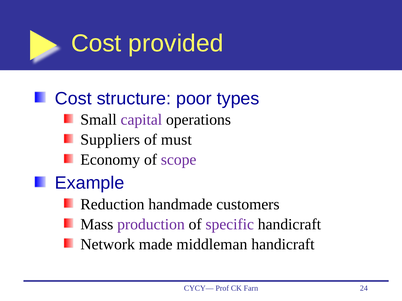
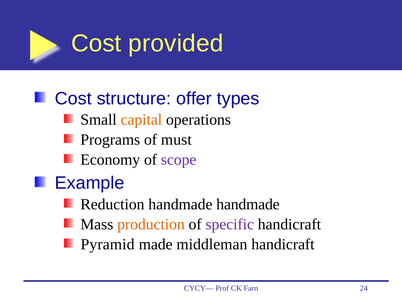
poor: poor -> offer
capital colour: purple -> orange
Suppliers: Suppliers -> Programs
handmade customers: customers -> handmade
production colour: purple -> orange
Network: Network -> Pyramid
